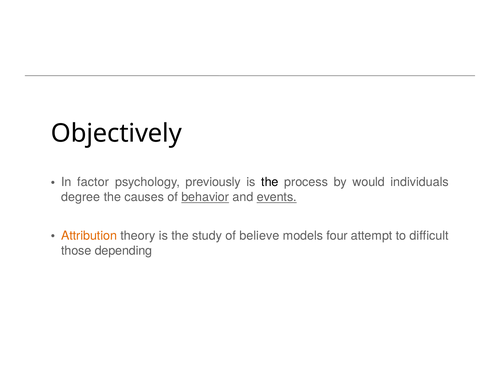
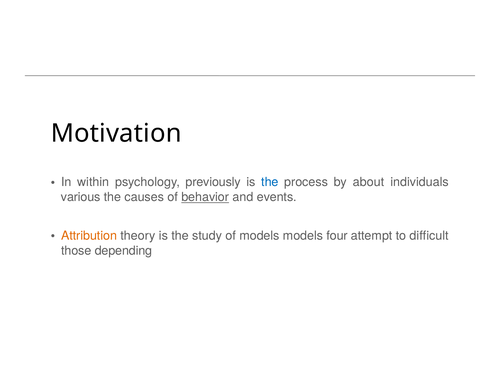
Objectively: Objectively -> Motivation
factor: factor -> within
the at (270, 182) colour: black -> blue
would: would -> about
degree: degree -> various
events underline: present -> none
of believe: believe -> models
